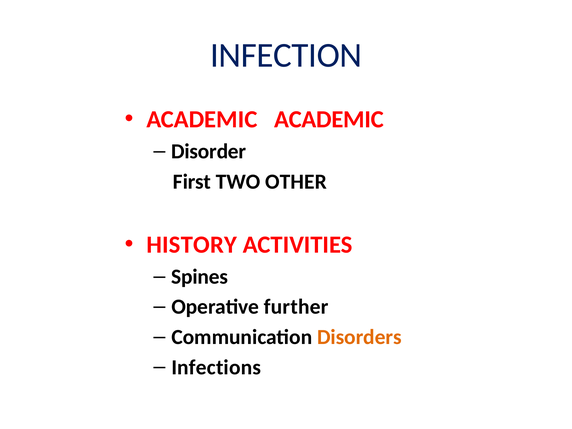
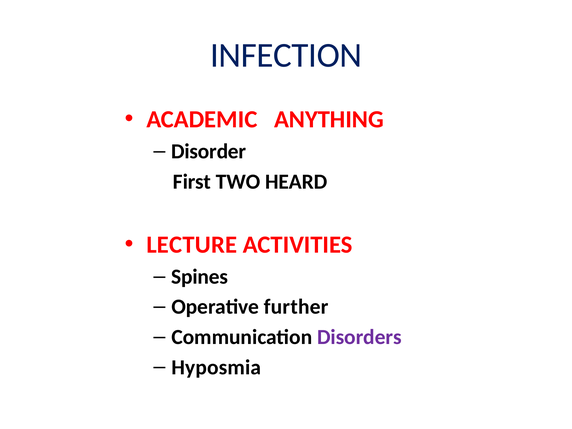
ACADEMIC ACADEMIC: ACADEMIC -> ANYTHING
OTHER: OTHER -> HEARD
HISTORY: HISTORY -> LECTURE
Disorders colour: orange -> purple
Infections: Infections -> Hyposmia
